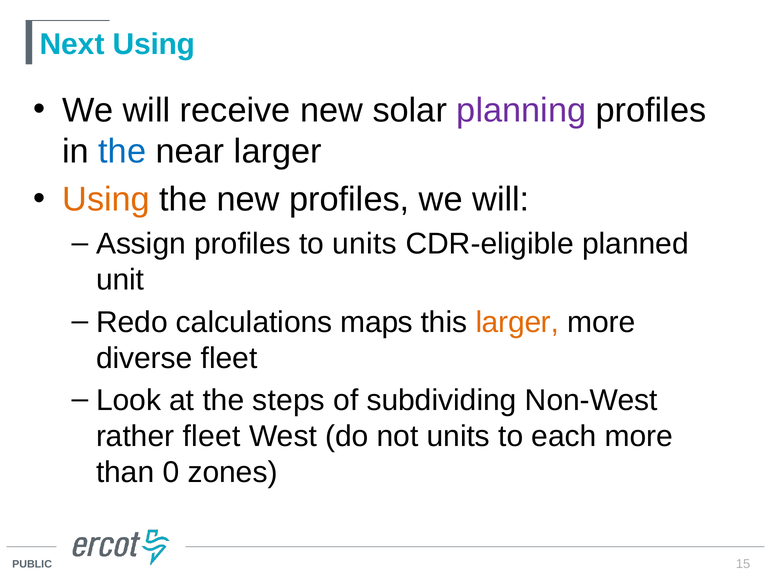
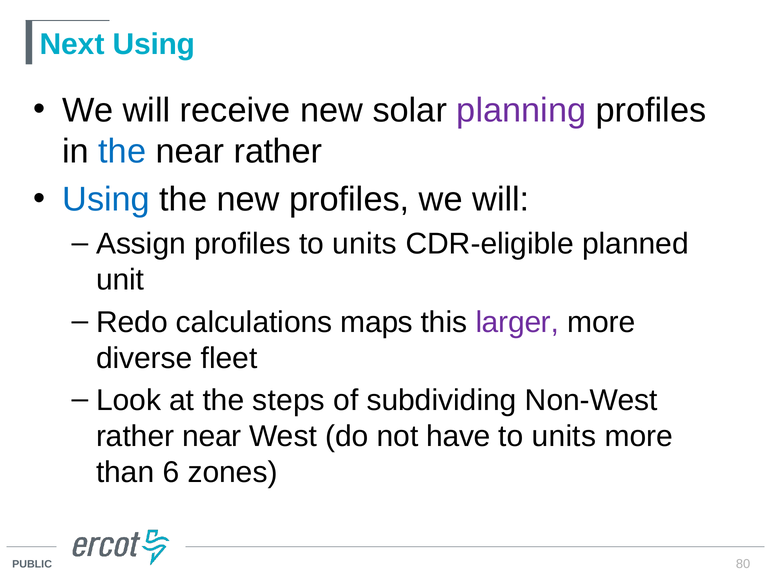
near larger: larger -> rather
Using at (106, 200) colour: orange -> blue
larger at (517, 322) colour: orange -> purple
rather fleet: fleet -> near
not units: units -> have
each at (564, 436): each -> units
0: 0 -> 6
15: 15 -> 80
